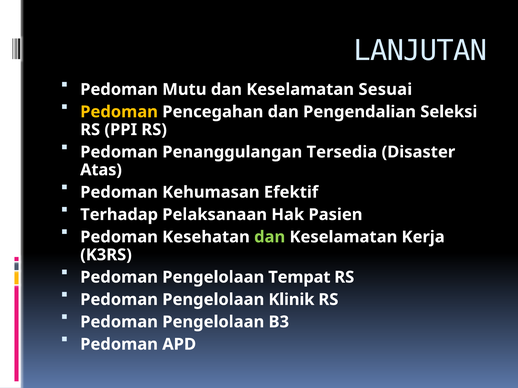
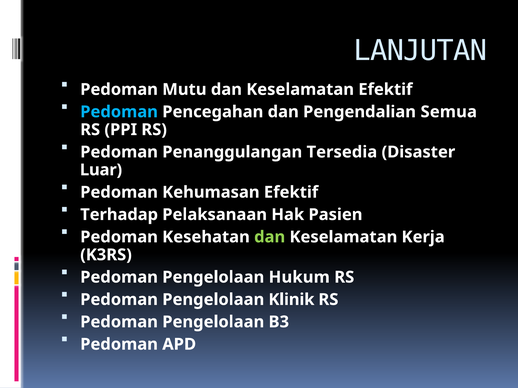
Keselamatan Sesuai: Sesuai -> Efektif
Pedoman at (119, 112) colour: yellow -> light blue
Seleksi: Seleksi -> Semua
Atas: Atas -> Luar
Tempat: Tempat -> Hukum
